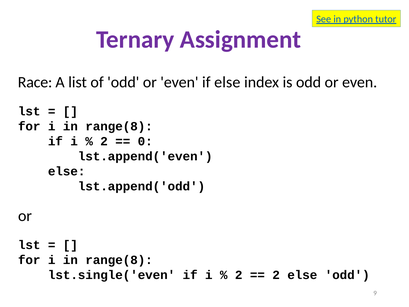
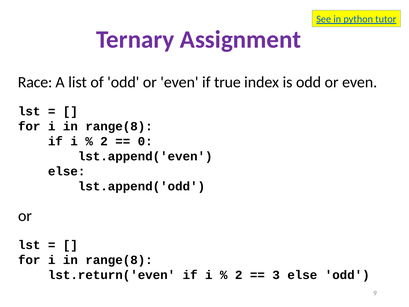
if else: else -> true
lst.single('even: lst.single('even -> lst.return('even
2 at (276, 275): 2 -> 3
